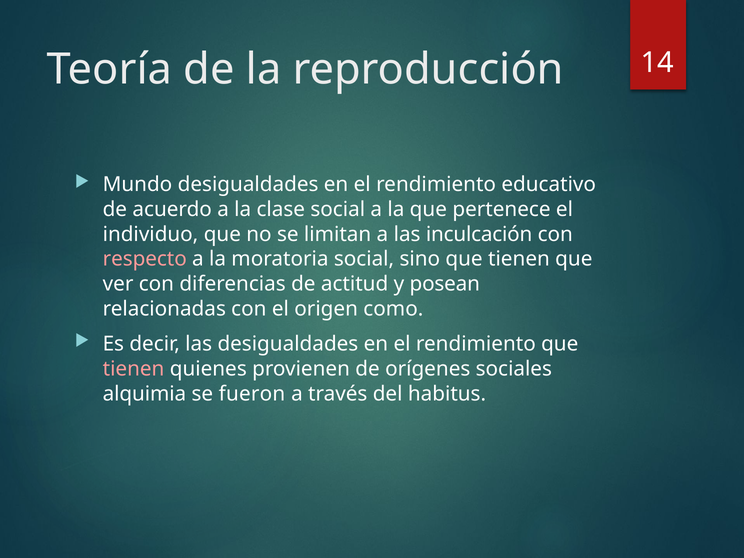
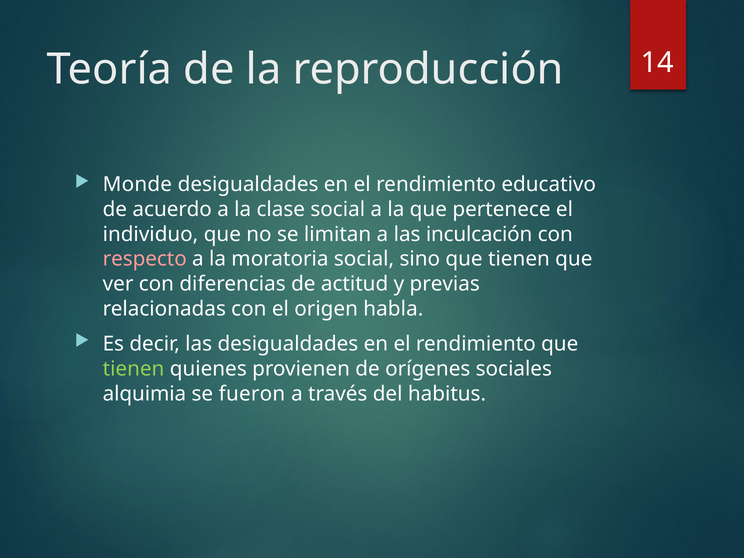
Mundo: Mundo -> Monde
posean: posean -> previas
como: como -> habla
tienen at (134, 369) colour: pink -> light green
